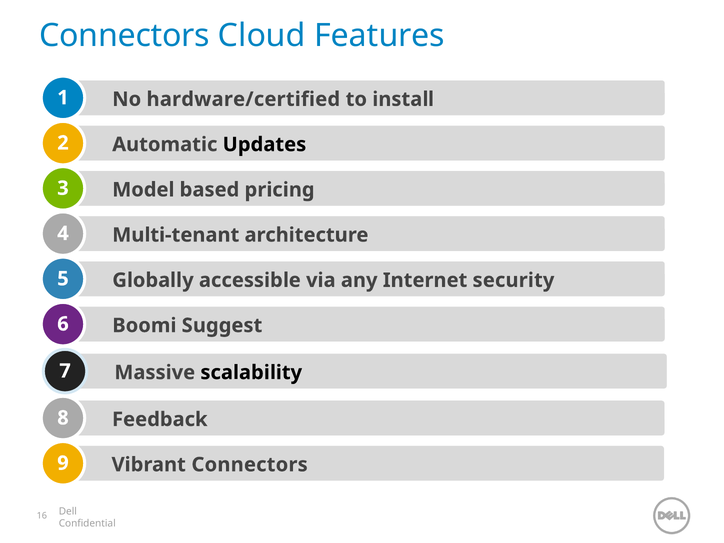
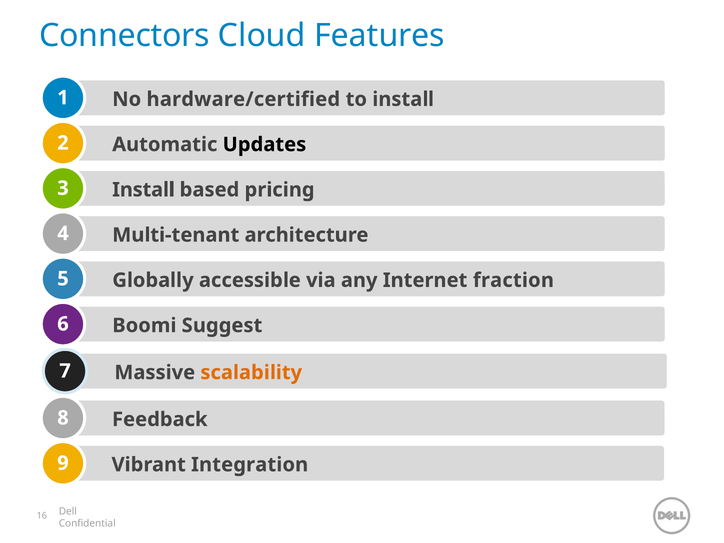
Model at (143, 190): Model -> Install
security: security -> fraction
scalability colour: black -> orange
Vibrant Connectors: Connectors -> Integration
